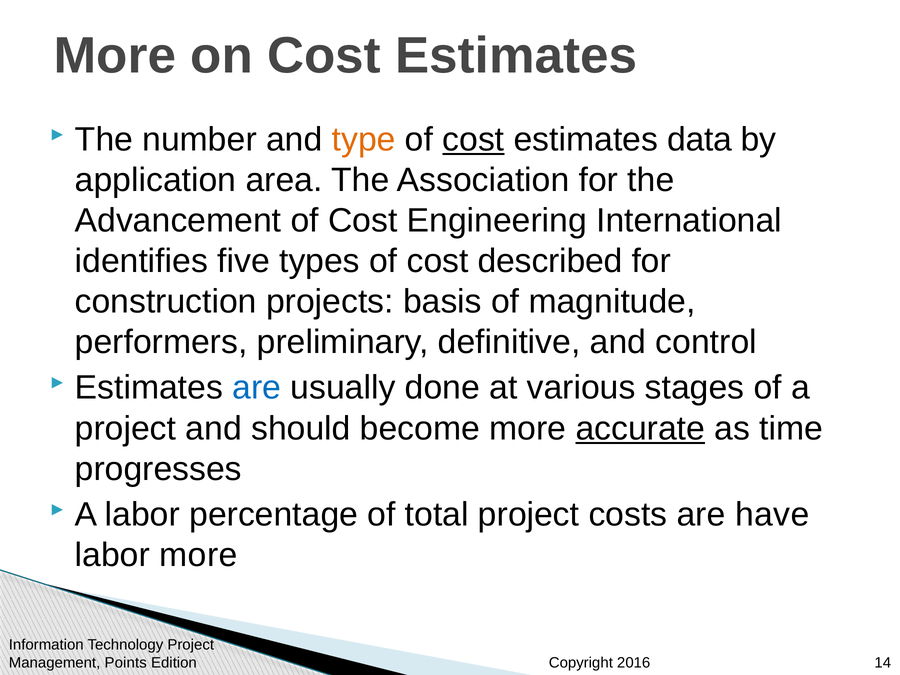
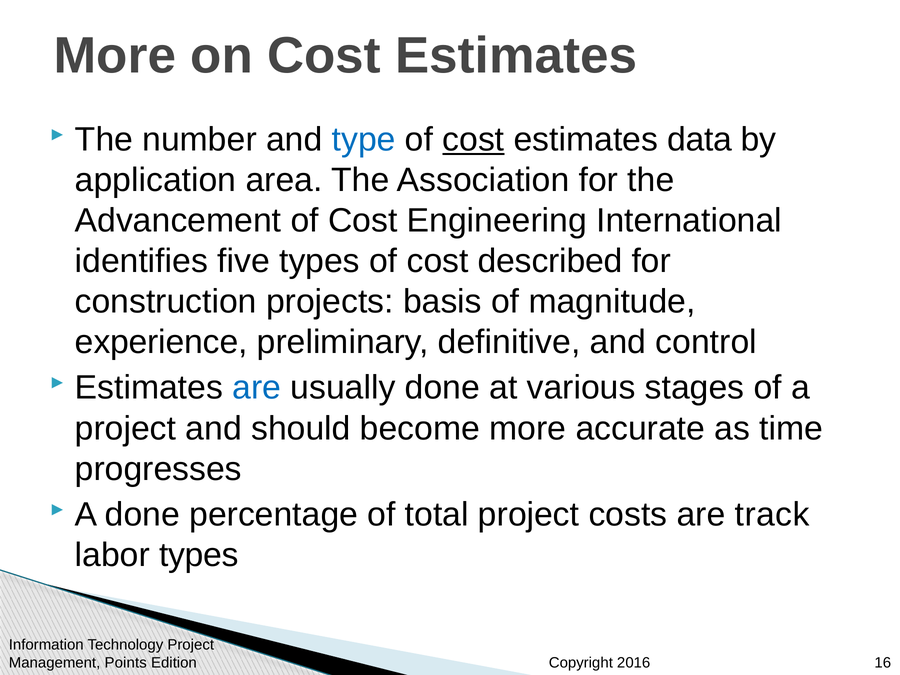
type colour: orange -> blue
performers: performers -> experience
accurate underline: present -> none
A labor: labor -> done
have: have -> track
labor more: more -> types
14: 14 -> 16
